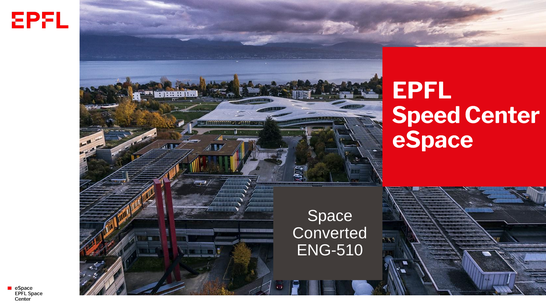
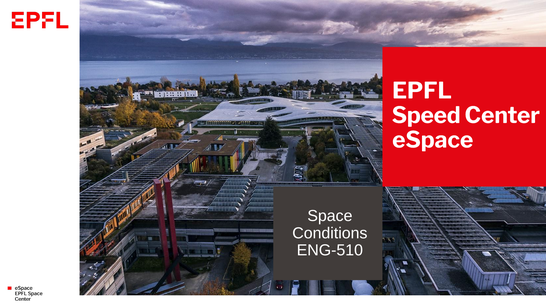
Converted: Converted -> Conditions
